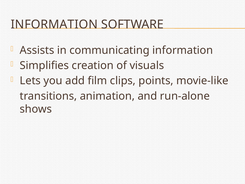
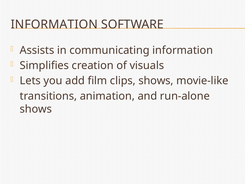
clips points: points -> shows
